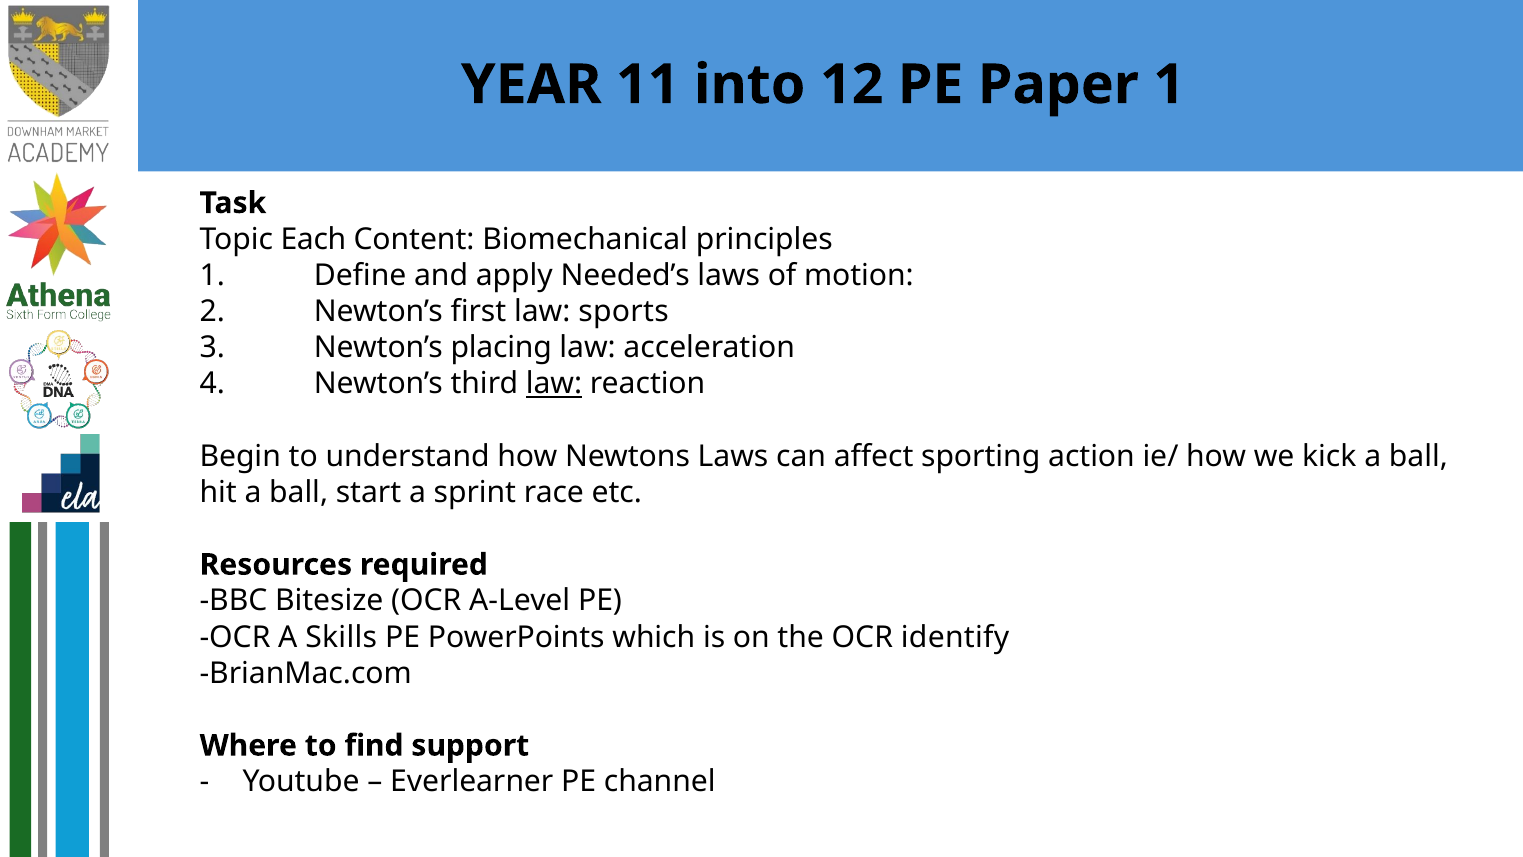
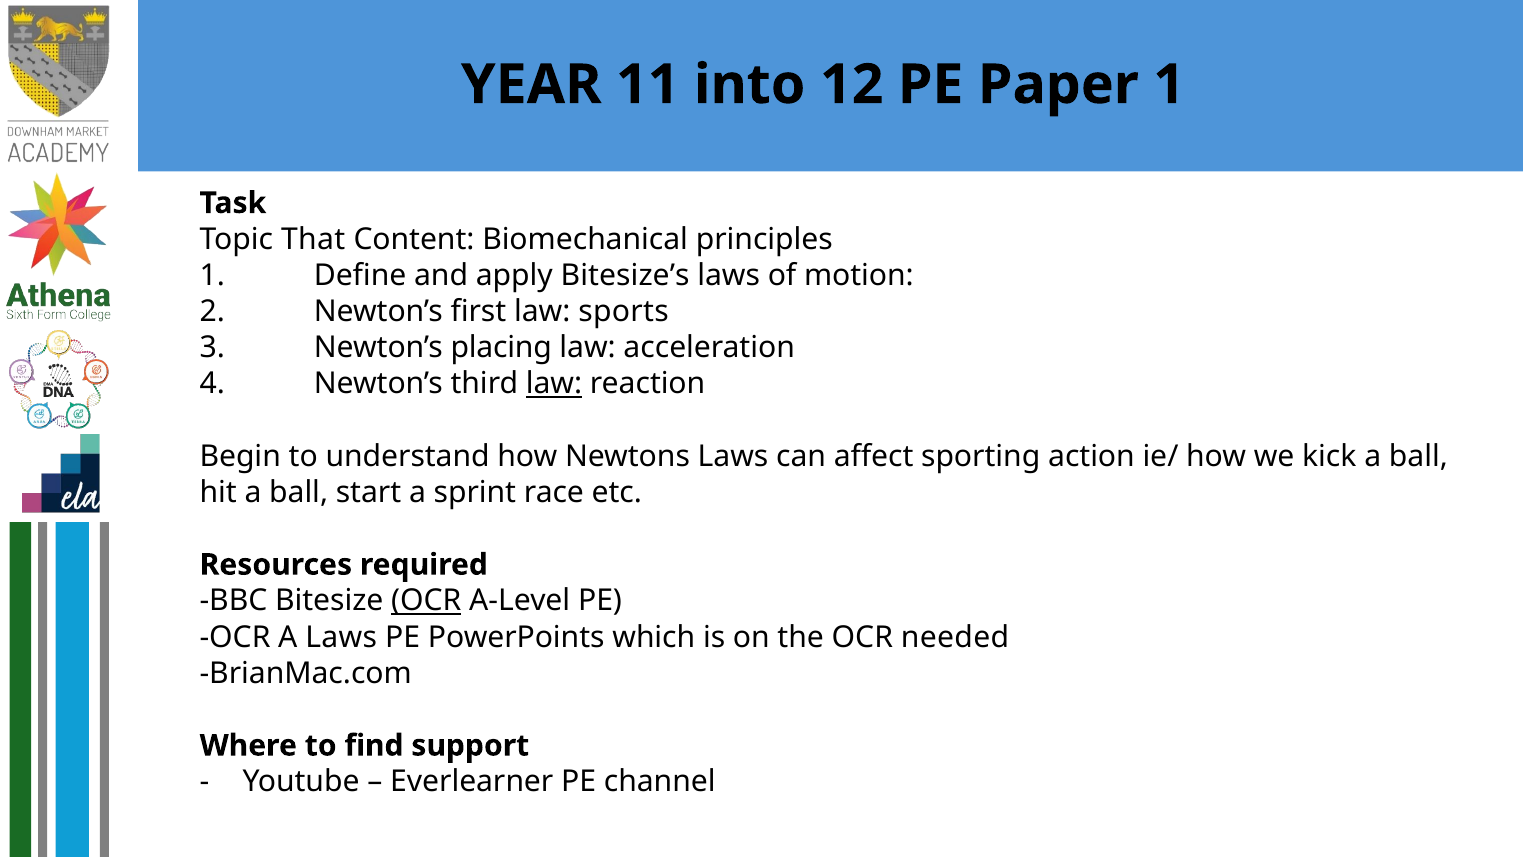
Each: Each -> That
Needed’s: Needed’s -> Bitesize’s
OCR at (426, 601) underline: none -> present
A Skills: Skills -> Laws
identify: identify -> needed
